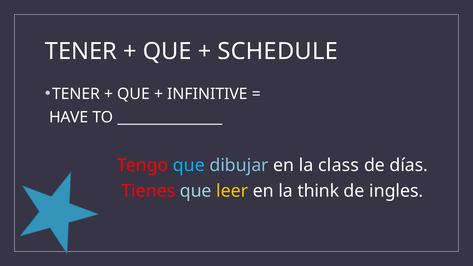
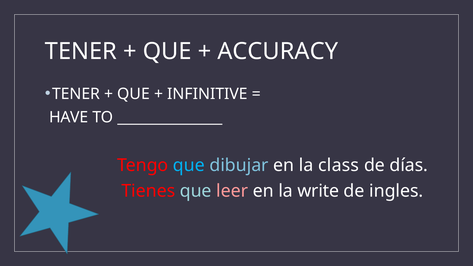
SCHEDULE: SCHEDULE -> ACCURACY
leer colour: yellow -> pink
think: think -> write
